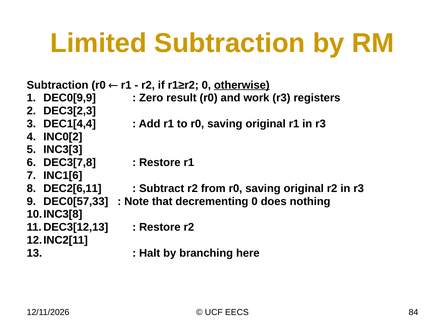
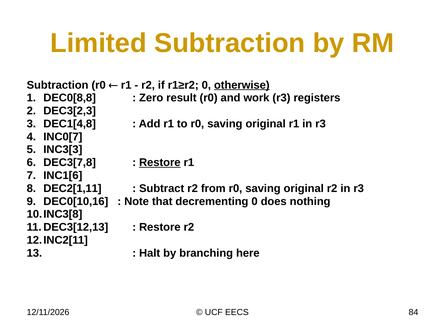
DEC0[9,9: DEC0[9,9 -> DEC0[8,8
DEC1[4,4: DEC1[4,4 -> DEC1[4,8
INC0[2: INC0[2 -> INC0[7
Restore at (160, 162) underline: none -> present
DEC2[6,11: DEC2[6,11 -> DEC2[1,11
DEC0[57,33: DEC0[57,33 -> DEC0[10,16
